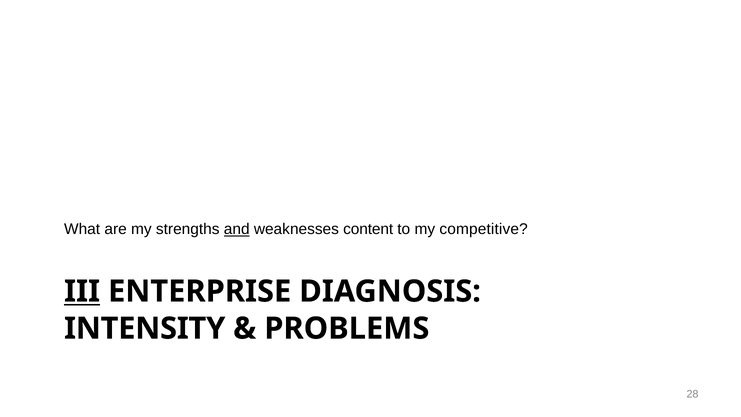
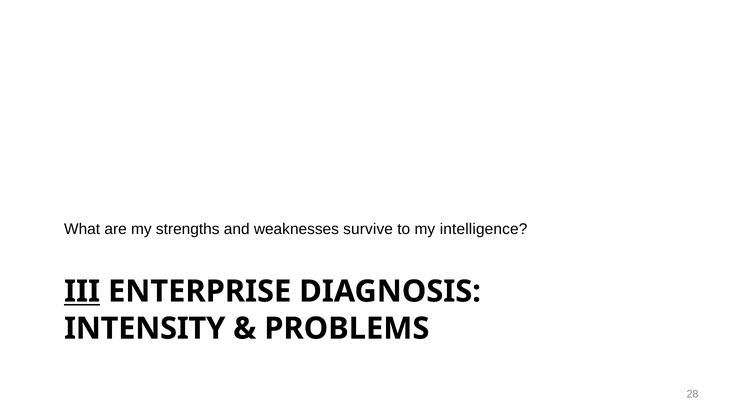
and underline: present -> none
content: content -> survive
competitive: competitive -> intelligence
